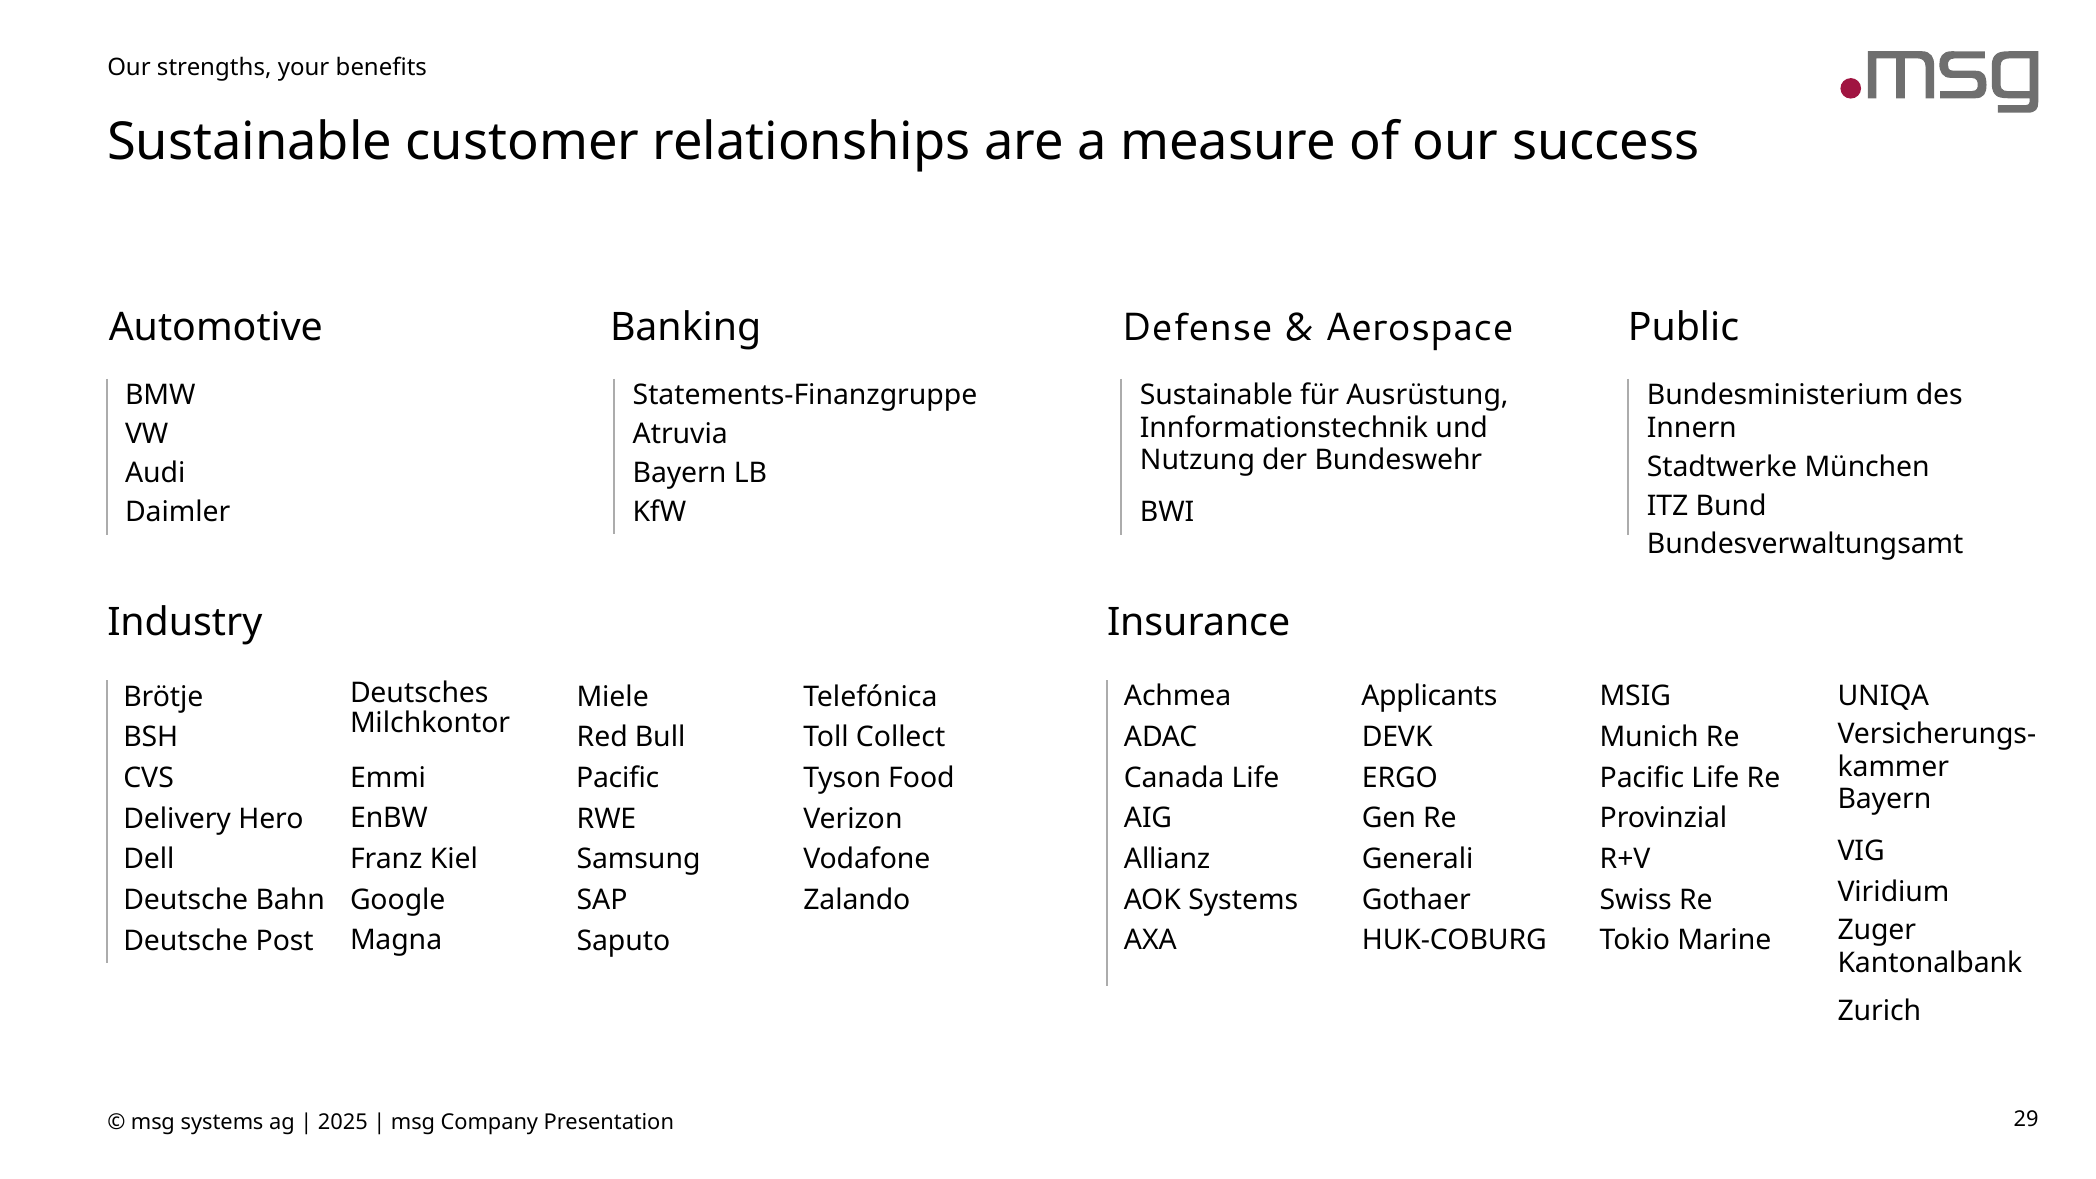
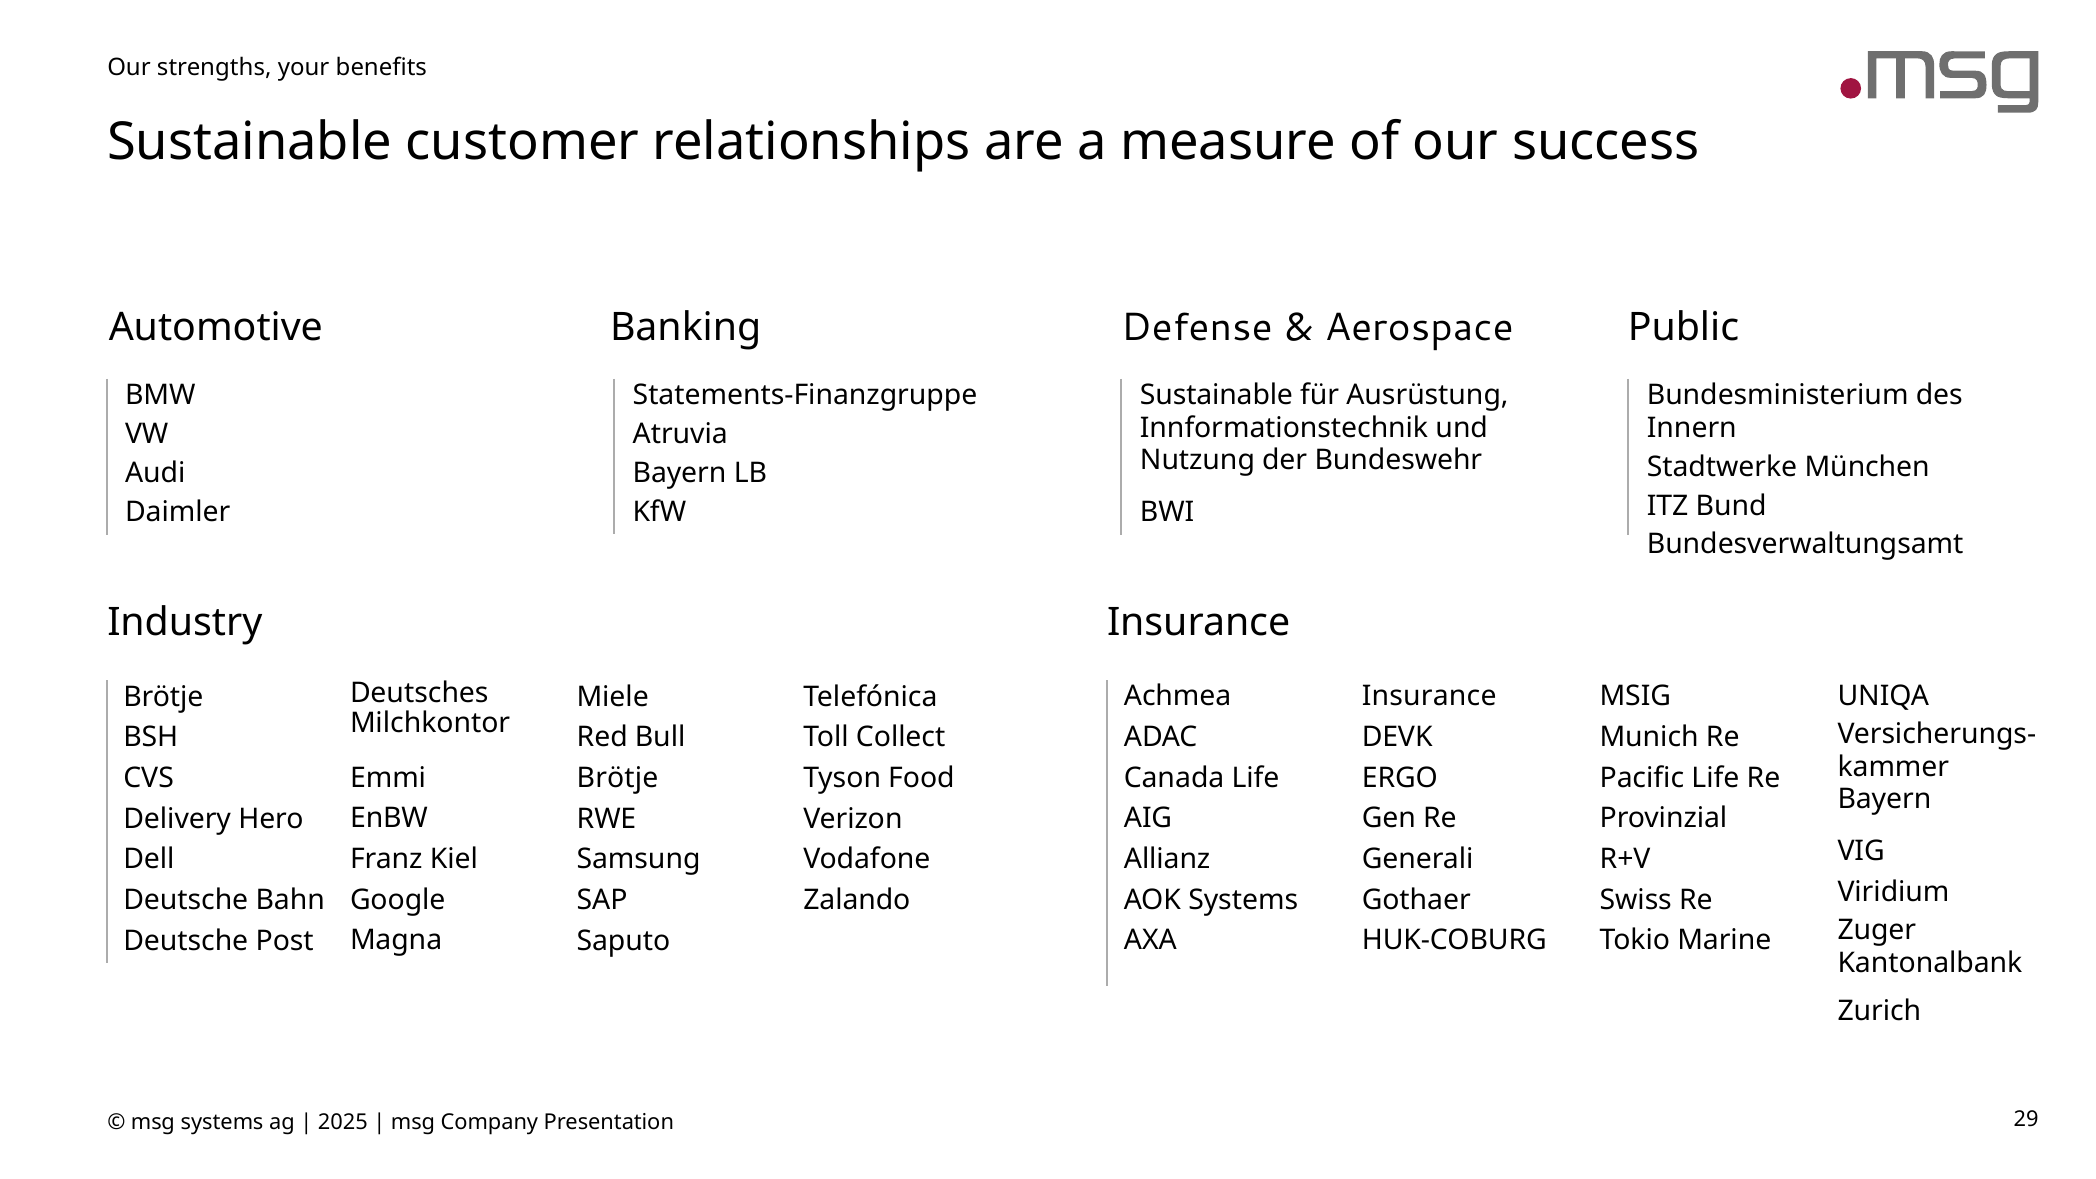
Applicants at (1429, 696): Applicants -> Insurance
Pacific at (618, 778): Pacific -> Brötje
